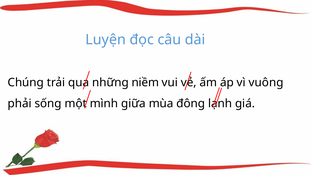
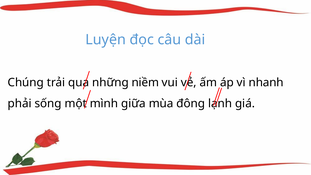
vuông: vuông -> nhanh
